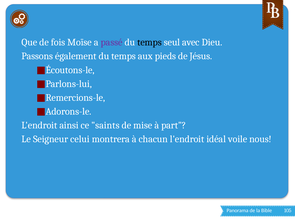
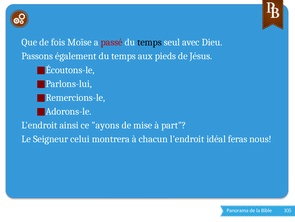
passé colour: purple -> red
saints: saints -> ayons
voile: voile -> feras
